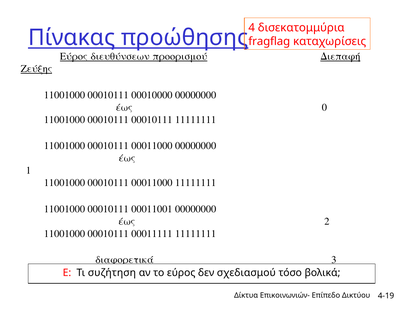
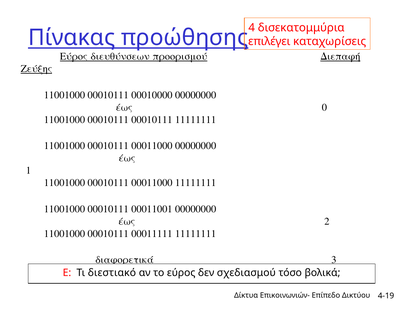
fragflag: fragflag -> επιλέγει
συζήτηση: συζήτηση -> διεστιακό
